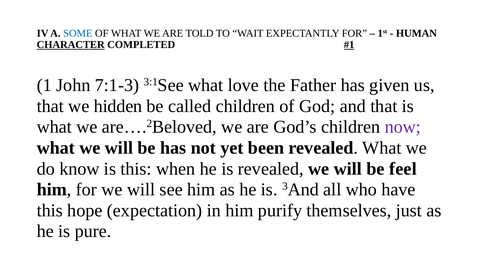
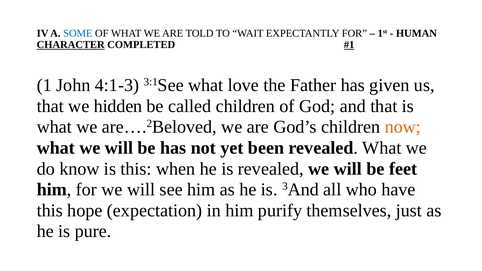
7:1-3: 7:1-3 -> 4:1-3
now colour: purple -> orange
feel: feel -> feet
